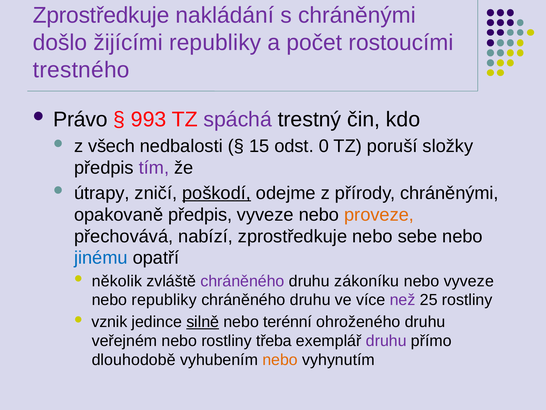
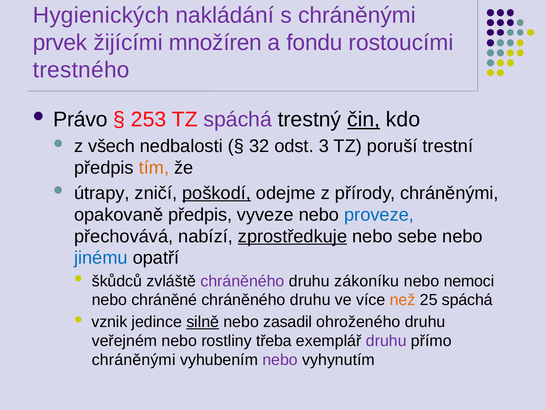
Zprostředkuje at (101, 15): Zprostředkuje -> Hygienických
došlo: došlo -> prvek
žijícími republiky: republiky -> množíren
počet: počet -> fondu
993: 993 -> 253
čin underline: none -> present
15: 15 -> 32
0: 0 -> 3
složky: složky -> trestní
tím colour: purple -> orange
proveze colour: orange -> blue
zprostředkuje at (293, 236) underline: none -> present
několik: několik -> škůdců
nebo vyveze: vyveze -> nemoci
nebo republiky: republiky -> chráněné
než colour: purple -> orange
25 rostliny: rostliny -> spáchá
terénní: terénní -> zasadil
dlouhodobě at (134, 359): dlouhodobě -> chráněnými
nebo at (280, 359) colour: orange -> purple
